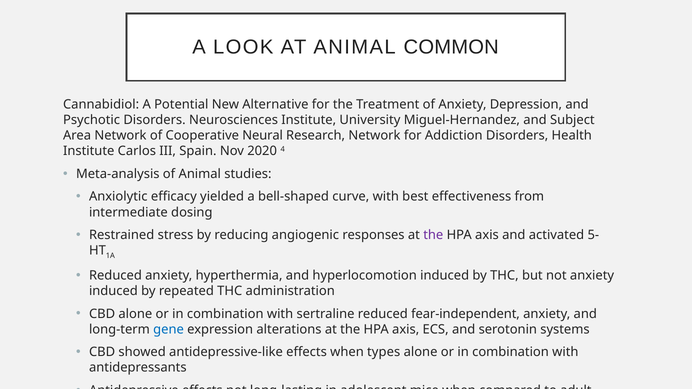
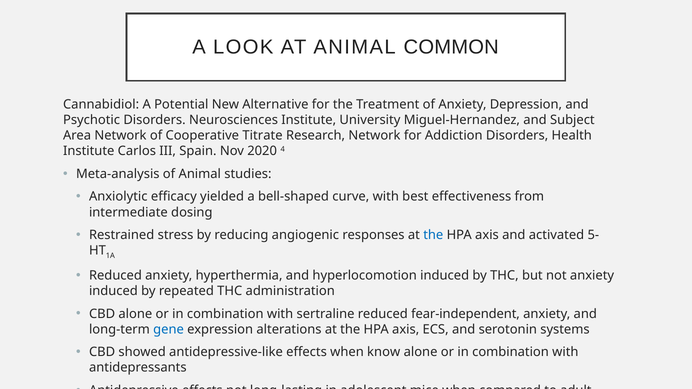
Neural: Neural -> Titrate
the at (433, 235) colour: purple -> blue
types: types -> know
